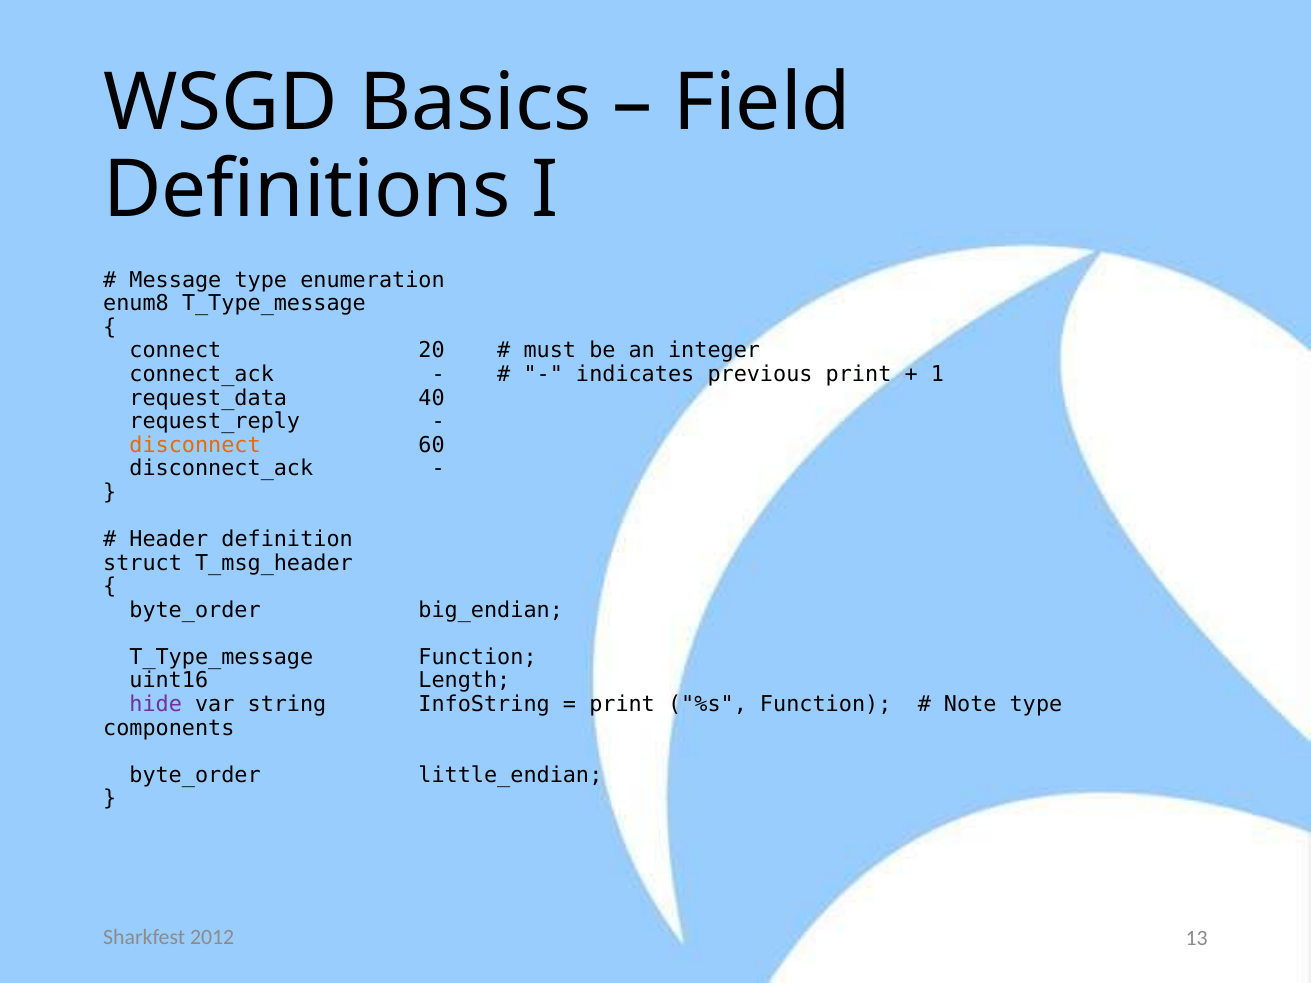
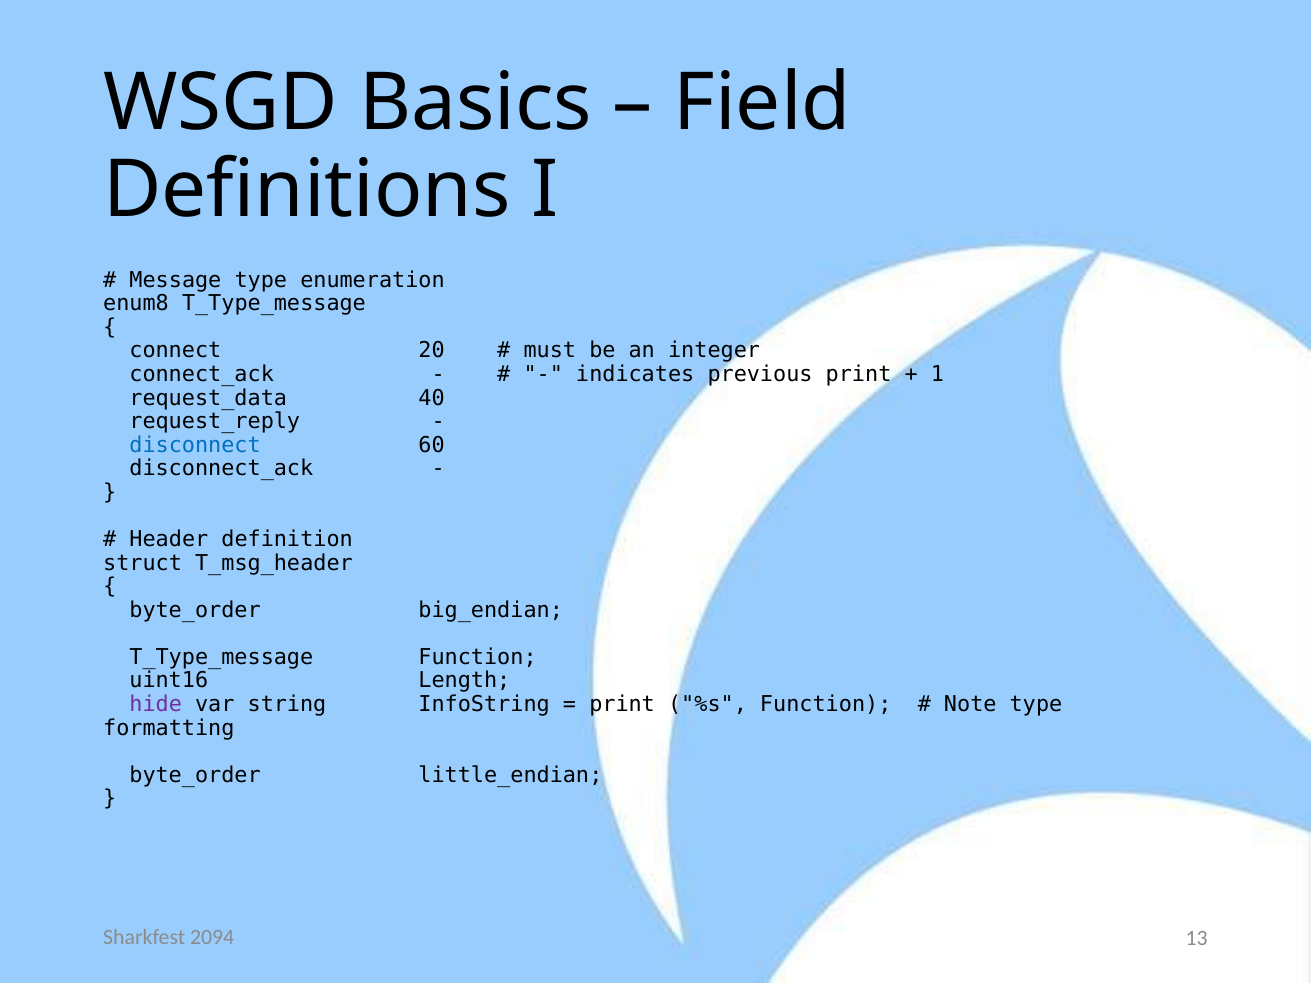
disconnect colour: orange -> blue
components: components -> formatting
2012: 2012 -> 2094
